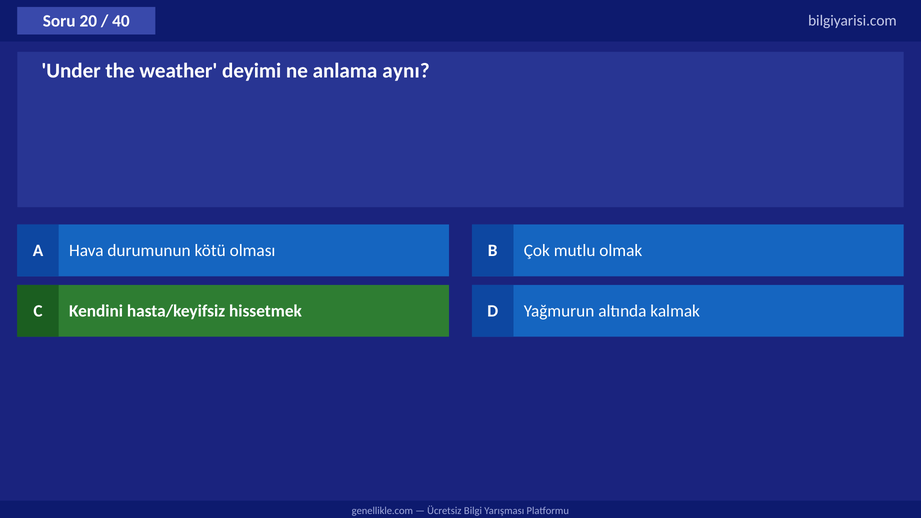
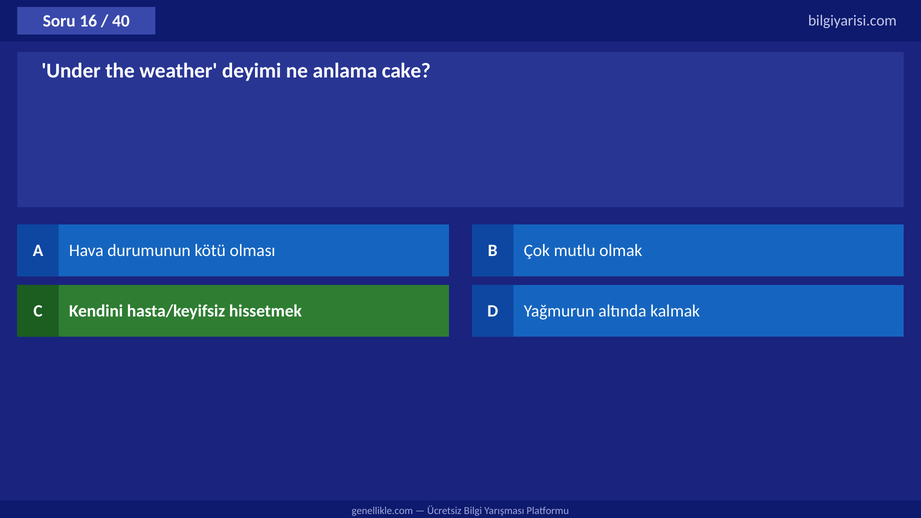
20: 20 -> 16
aynı: aynı -> cake
